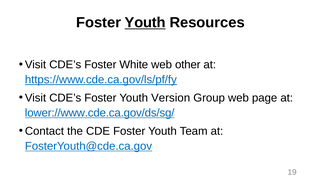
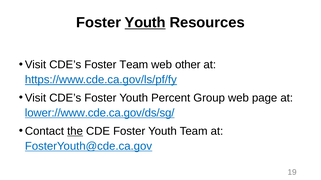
Foster White: White -> Team
Version: Version -> Percent
the underline: none -> present
